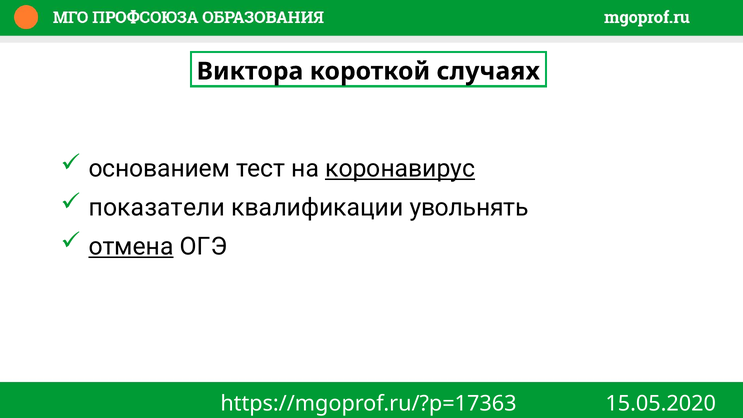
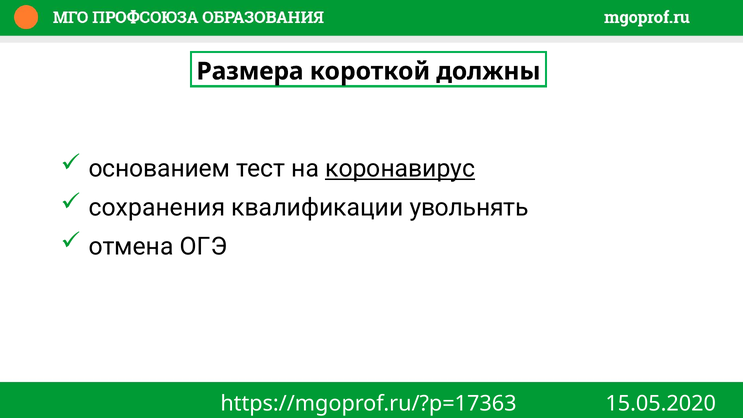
Виктора: Виктора -> Размера
случаях: случаях -> должны
показатели: показатели -> сохранения
отмена underline: present -> none
